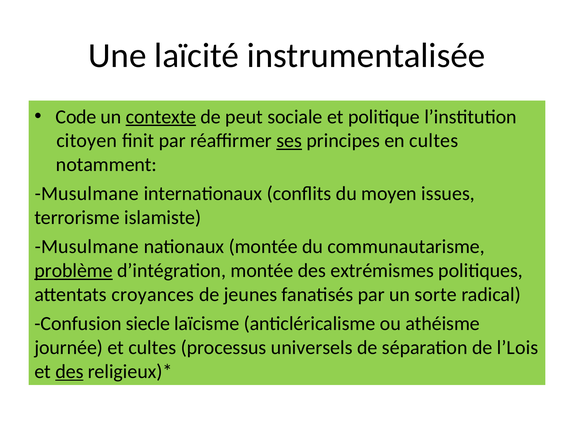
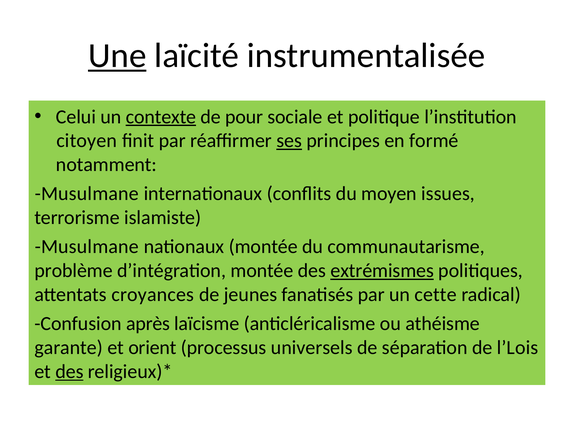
Une underline: none -> present
Code: Code -> Celui
peut: peut -> pour
en cultes: cultes -> formé
problème underline: present -> none
extrémismes underline: none -> present
sorte: sorte -> cette
siecle: siecle -> après
journée: journée -> garante
et cultes: cultes -> orient
